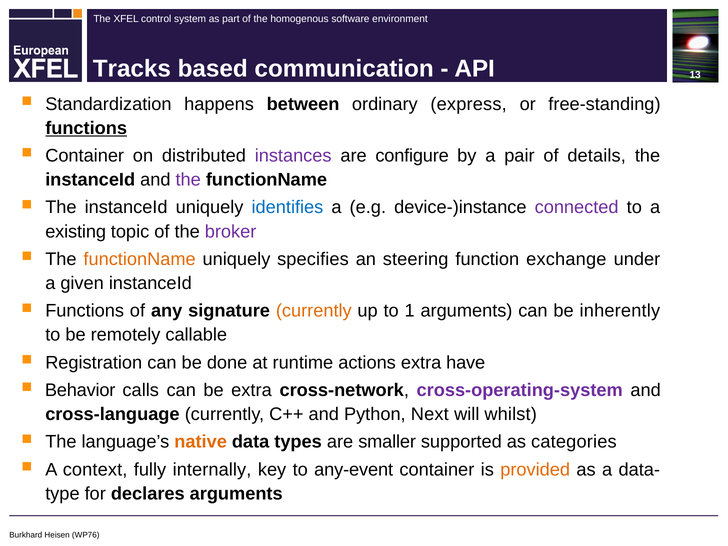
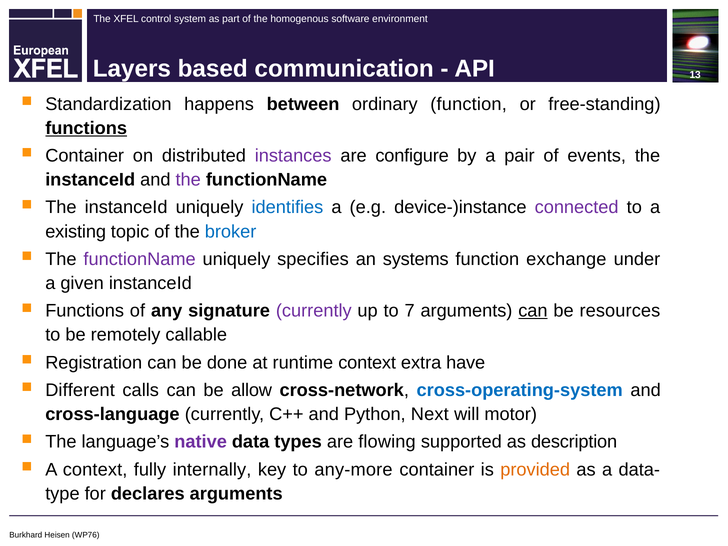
Tracks: Tracks -> Layers
ordinary express: express -> function
details: details -> events
broker colour: purple -> blue
functionName at (140, 259) colour: orange -> purple
steering: steering -> systems
currently at (314, 311) colour: orange -> purple
1: 1 -> 7
can at (533, 311) underline: none -> present
inherently: inherently -> resources
runtime actions: actions -> context
Behavior: Behavior -> Different
be extra: extra -> allow
cross-operating-system colour: purple -> blue
whilst: whilst -> motor
native colour: orange -> purple
smaller: smaller -> flowing
categories: categories -> description
any-event: any-event -> any-more
